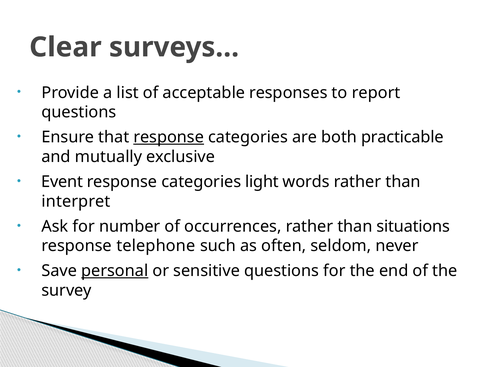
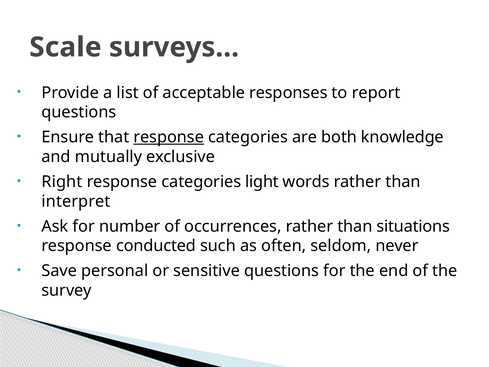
Clear: Clear -> Scale
practicable: practicable -> knowledge
Event: Event -> Right
telephone: telephone -> conducted
personal underline: present -> none
